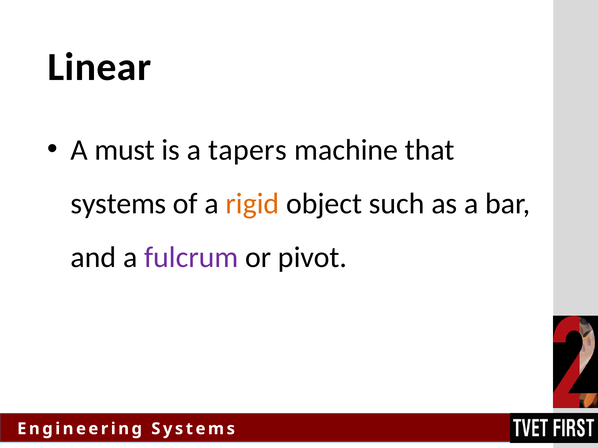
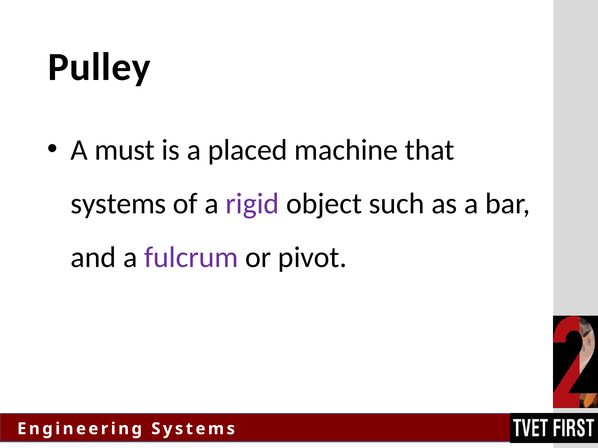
Linear: Linear -> Pulley
tapers: tapers -> placed
rigid colour: orange -> purple
